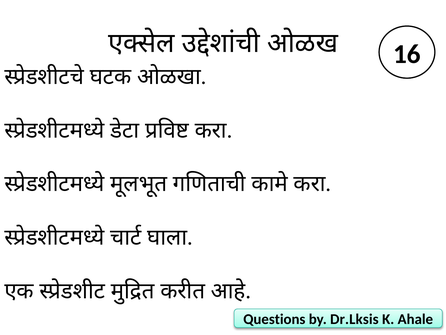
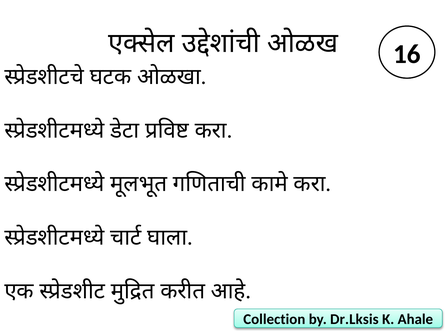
Questions: Questions -> Collection
